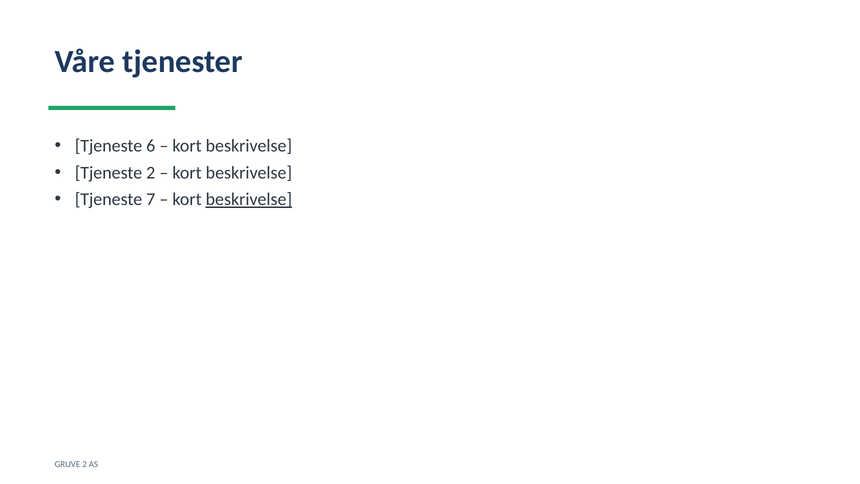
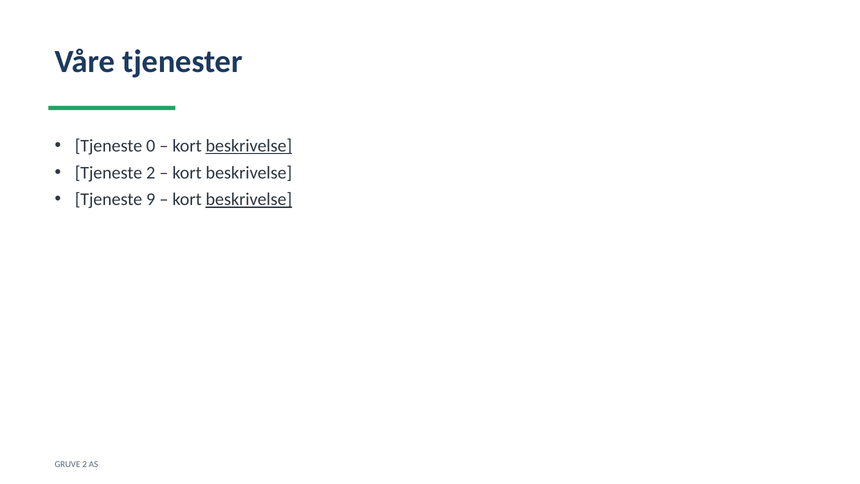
6: 6 -> 0
beskrivelse at (249, 146) underline: none -> present
7: 7 -> 9
